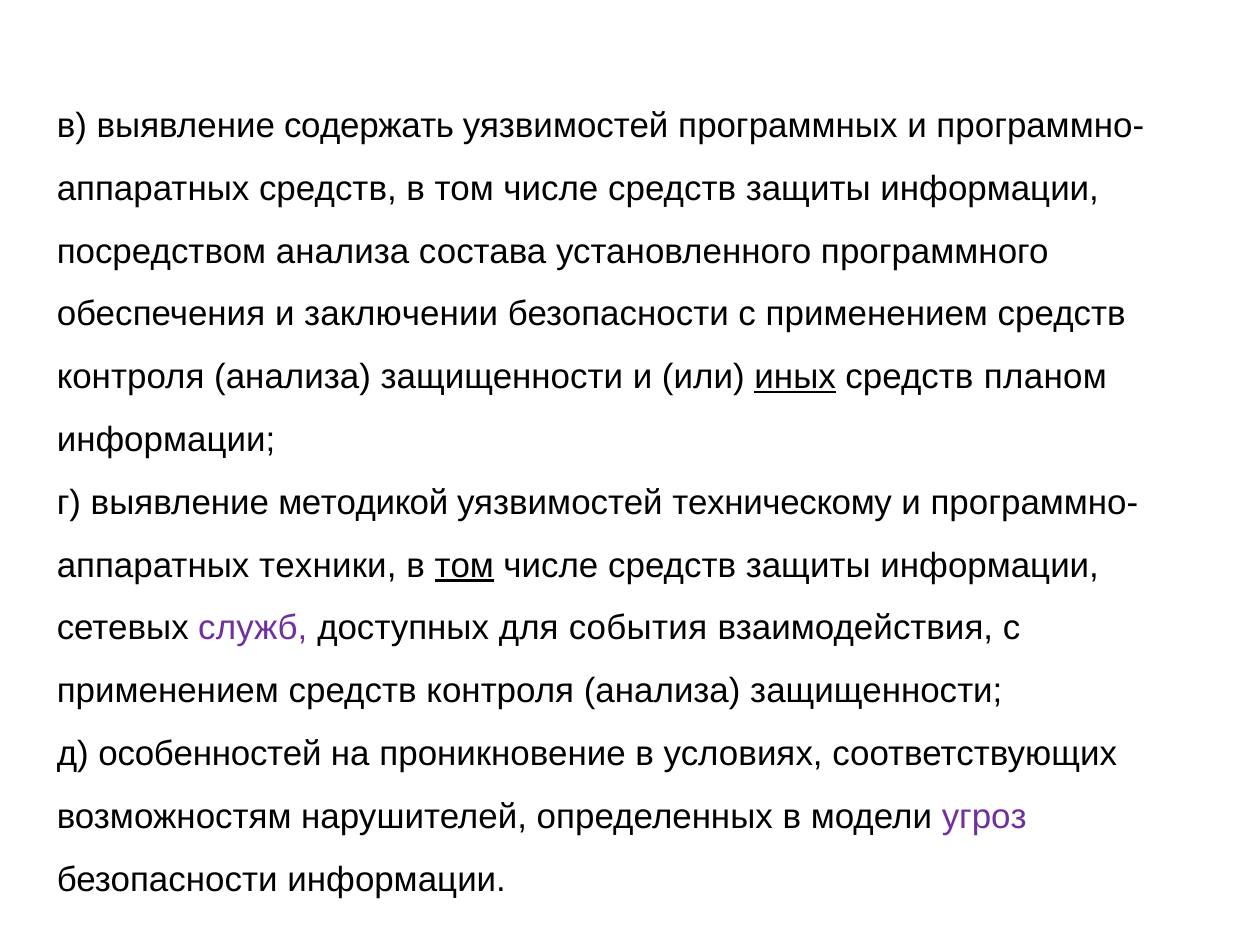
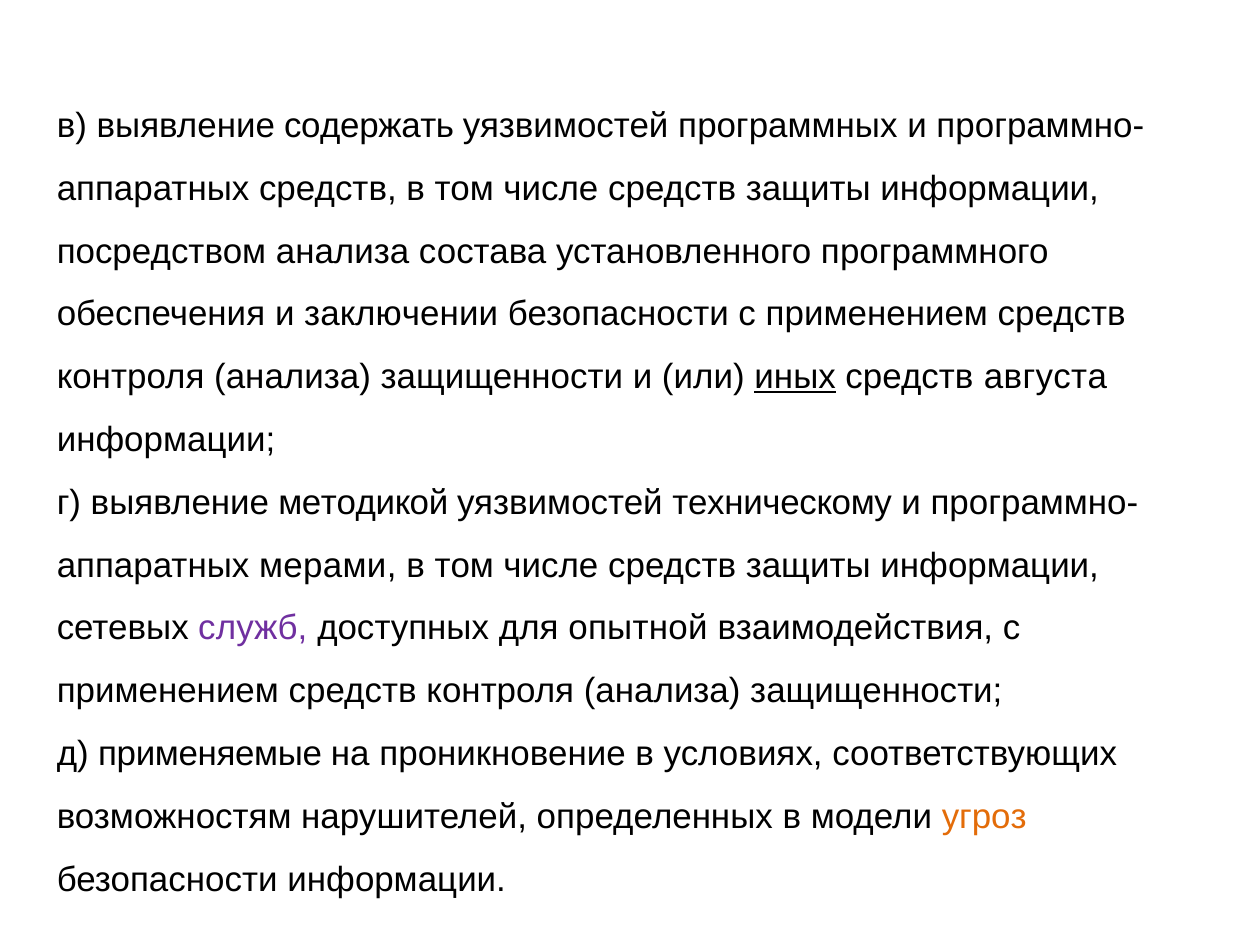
планом: планом -> августа
техники: техники -> мерами
том at (464, 565) underline: present -> none
события: события -> опытной
особенностей: особенностей -> применяемые
угроз colour: purple -> orange
